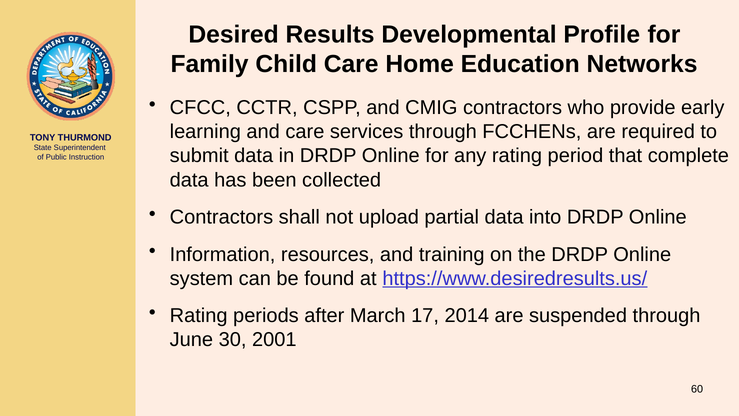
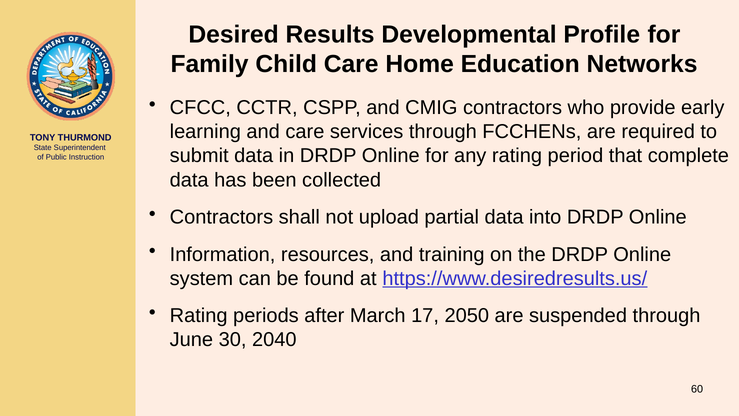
2014: 2014 -> 2050
2001: 2001 -> 2040
